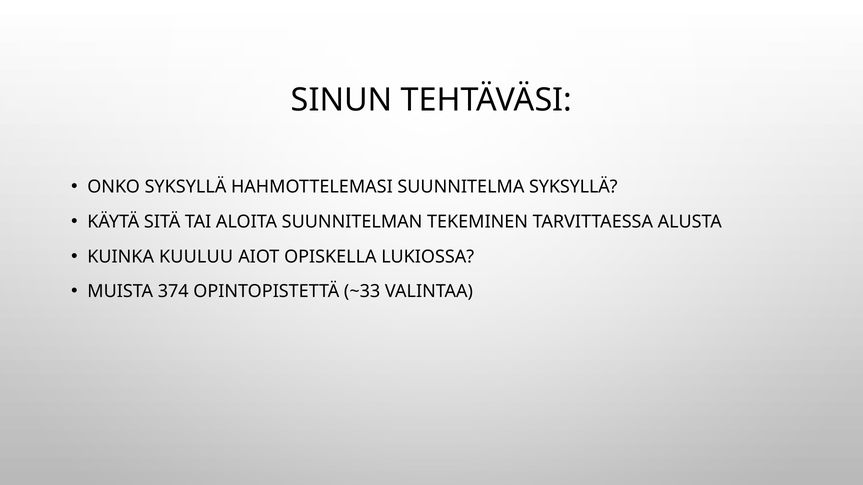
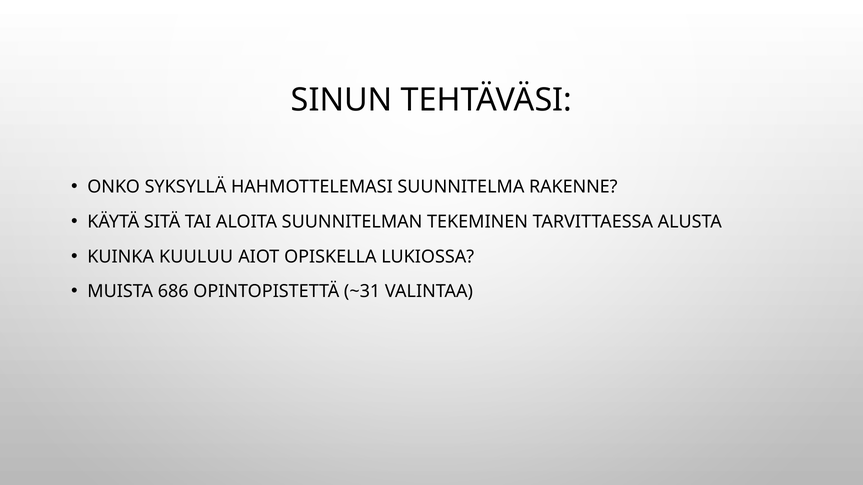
SUUNNITELMA SYKSYLLÄ: SYKSYLLÄ -> RAKENNE
374: 374 -> 686
~33: ~33 -> ~31
